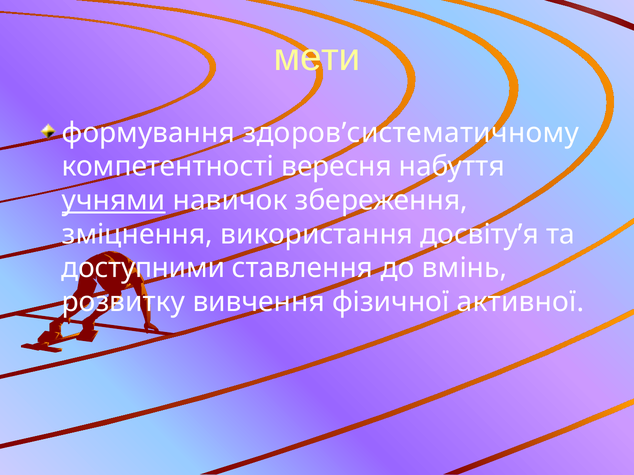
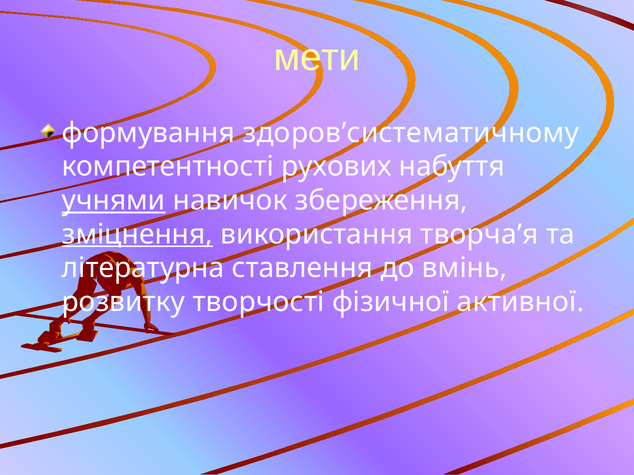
вересня: вересня -> рухових
зміцнення underline: none -> present
досвіту’я: досвіту’я -> творча’я
доступними: доступними -> літературна
вивчення: вивчення -> творчості
